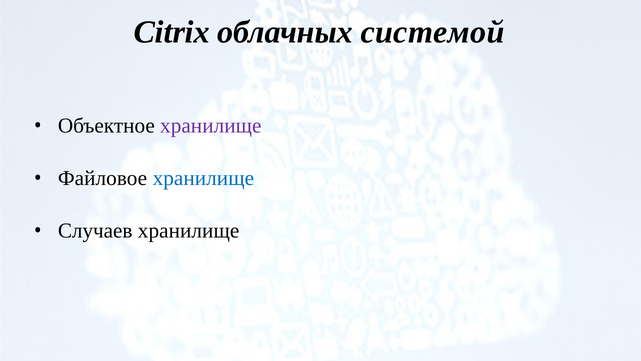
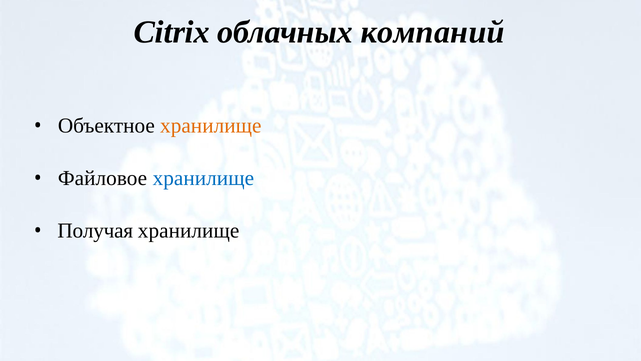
системой: системой -> компаний
хранилище at (211, 126) colour: purple -> orange
Случаев: Случаев -> Получая
